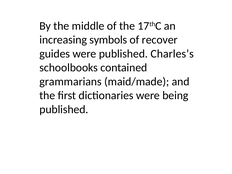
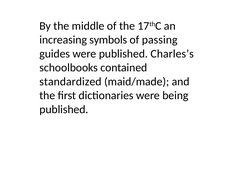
recover: recover -> passing
grammarians: grammarians -> standardized
